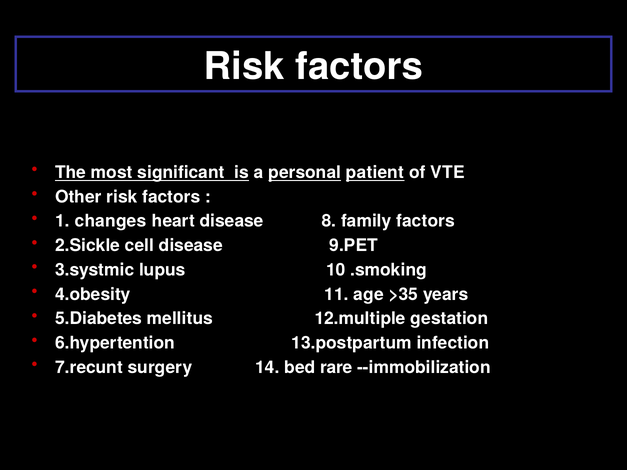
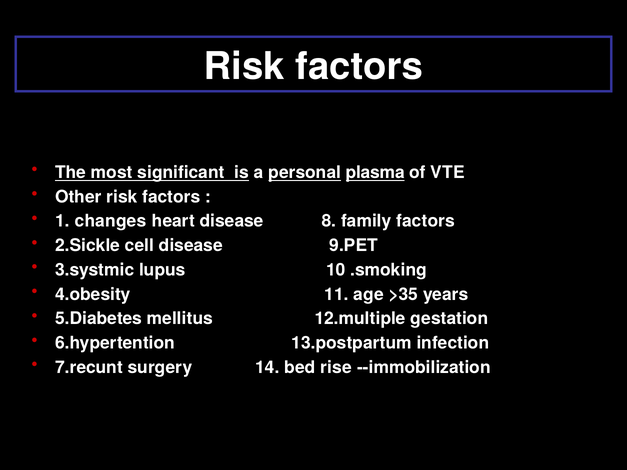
patient: patient -> plasma
rare: rare -> rise
